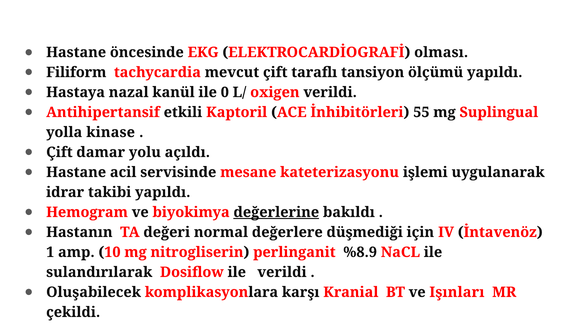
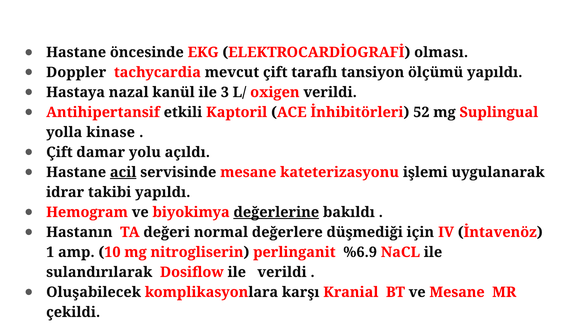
Filiform: Filiform -> Doppler
0: 0 -> 3
55: 55 -> 52
acil underline: none -> present
%8.9: %8.9 -> %6.9
ve Işınları: Işınları -> Mesane
